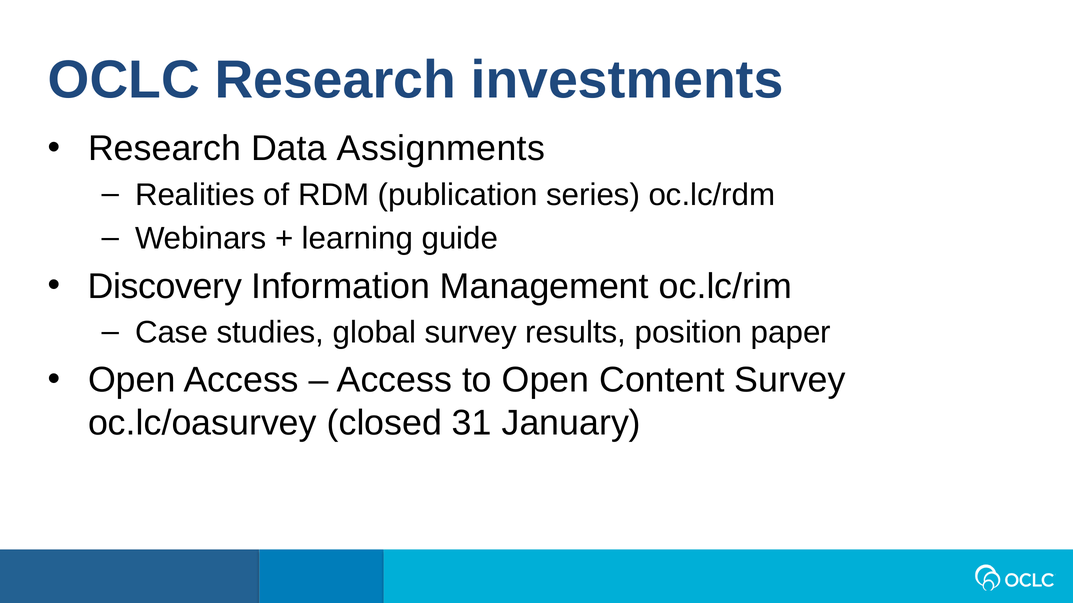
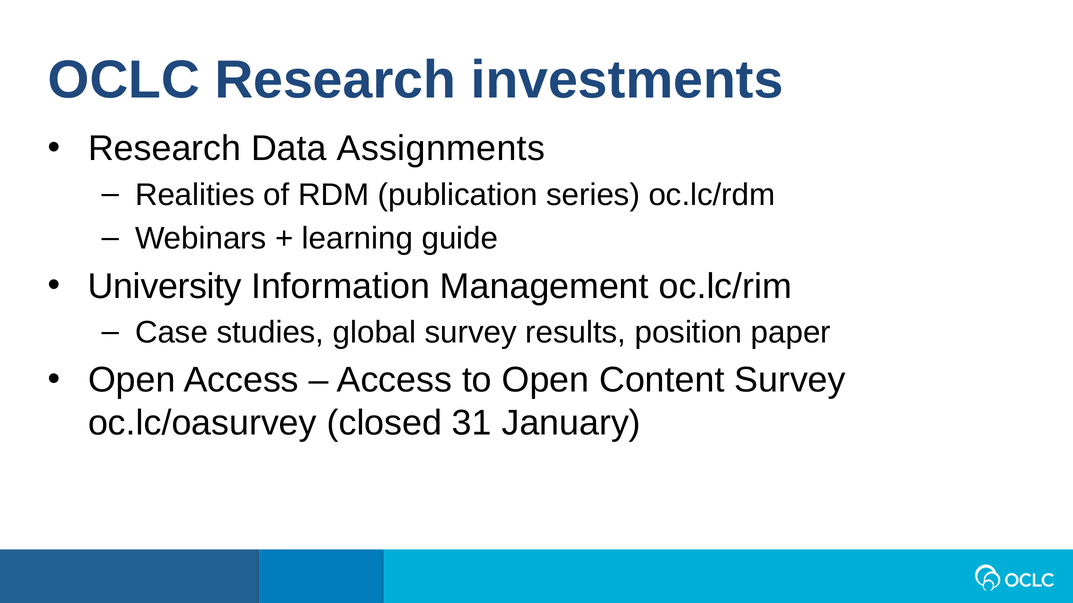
Discovery: Discovery -> University
